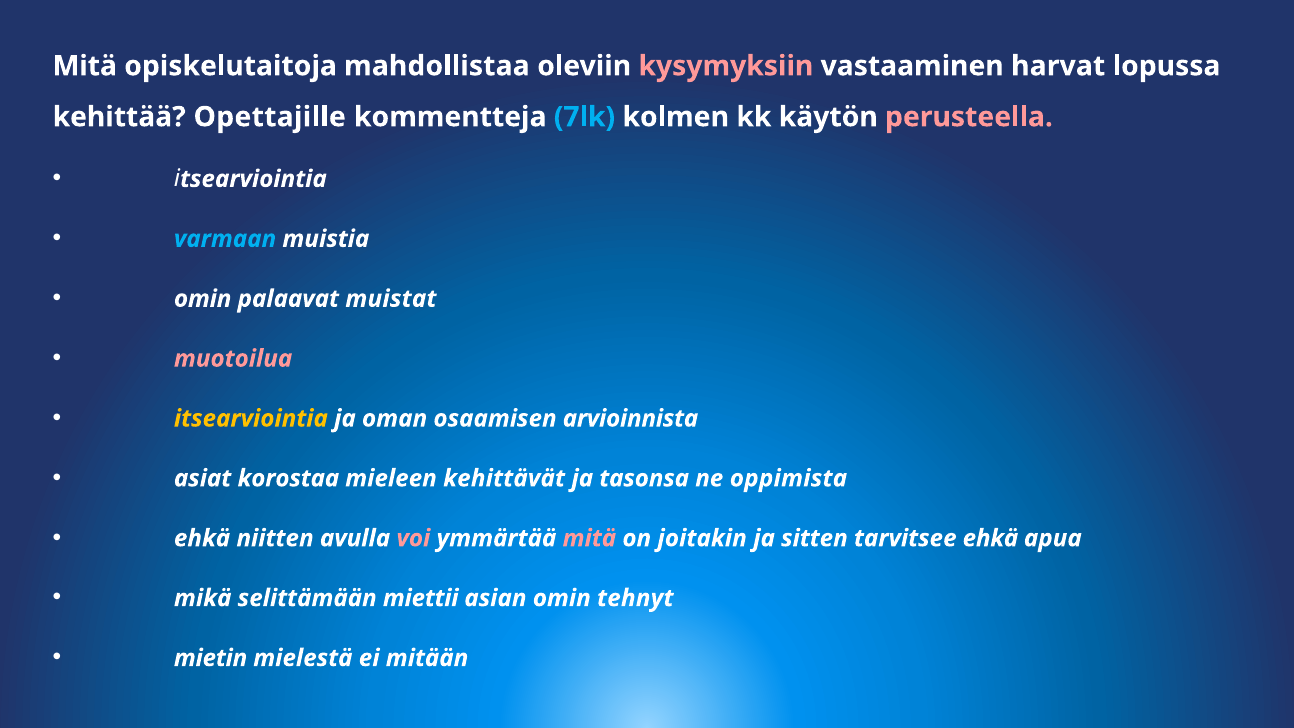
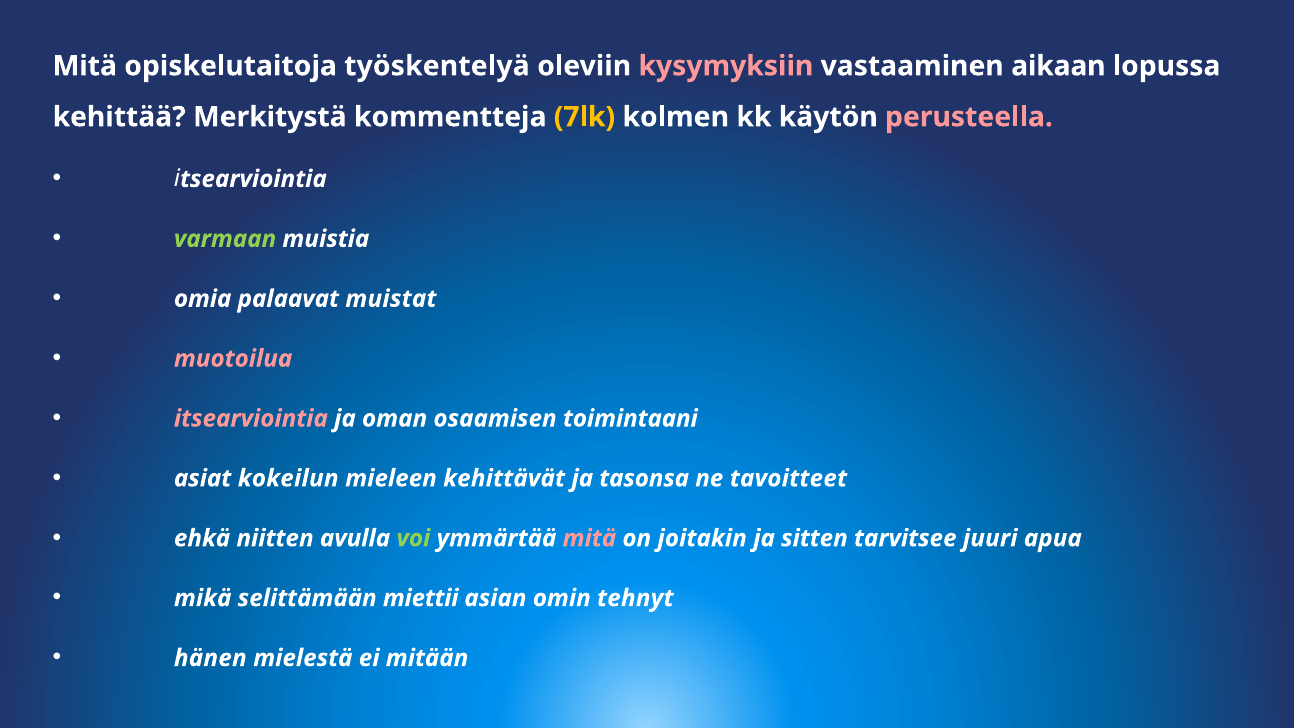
mahdollistaa: mahdollistaa -> työskentelyä
harvat: harvat -> aikaan
Opettajille: Opettajille -> Merkitystä
7lk colour: light blue -> yellow
varmaan colour: light blue -> light green
omin at (203, 299): omin -> omia
itsearviointia colour: yellow -> pink
arvioinnista: arvioinnista -> toimintaani
korostaa: korostaa -> kokeilun
oppimista: oppimista -> tavoitteet
voi colour: pink -> light green
tarvitsee ehkä: ehkä -> juuri
mietin: mietin -> hänen
